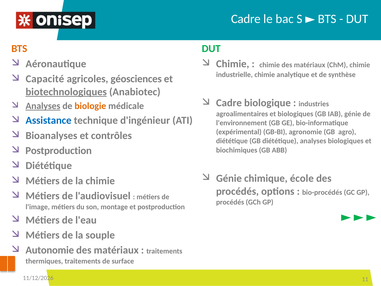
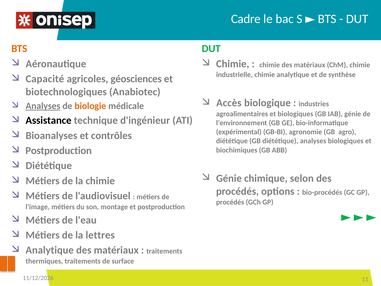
biotechnologiques underline: present -> none
Cadre at (229, 103): Cadre -> Accès
Assistance colour: blue -> black
école: école -> selon
souple: souple -> lettres
Autonomie at (50, 250): Autonomie -> Analytique
